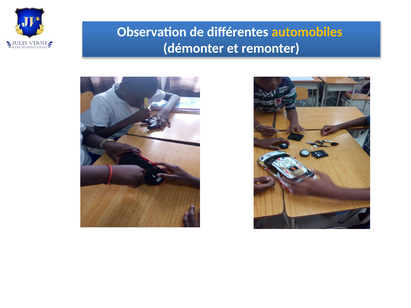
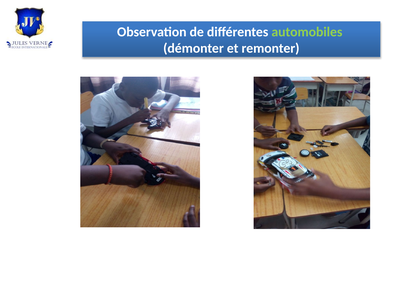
automobiles colour: yellow -> light green
